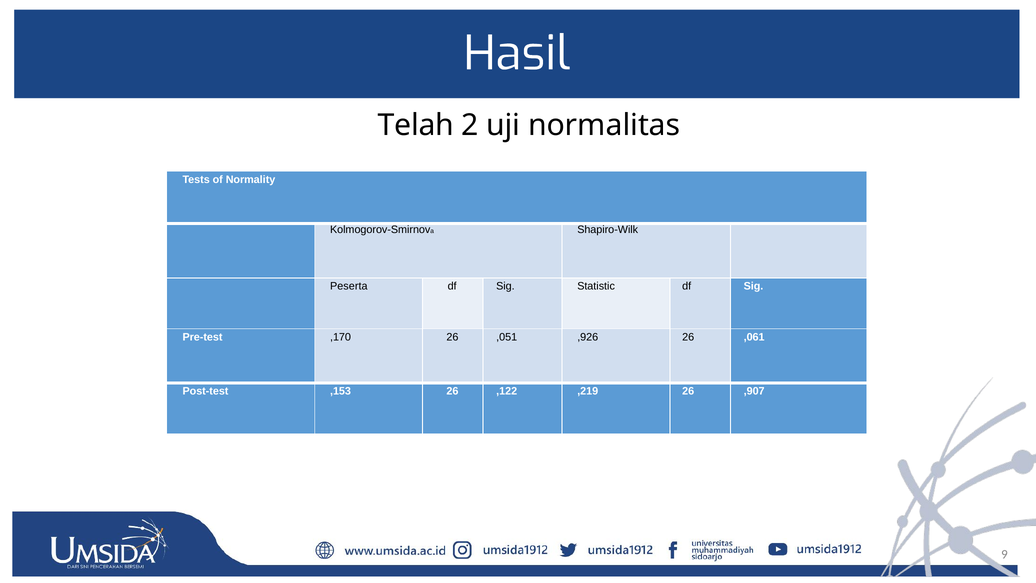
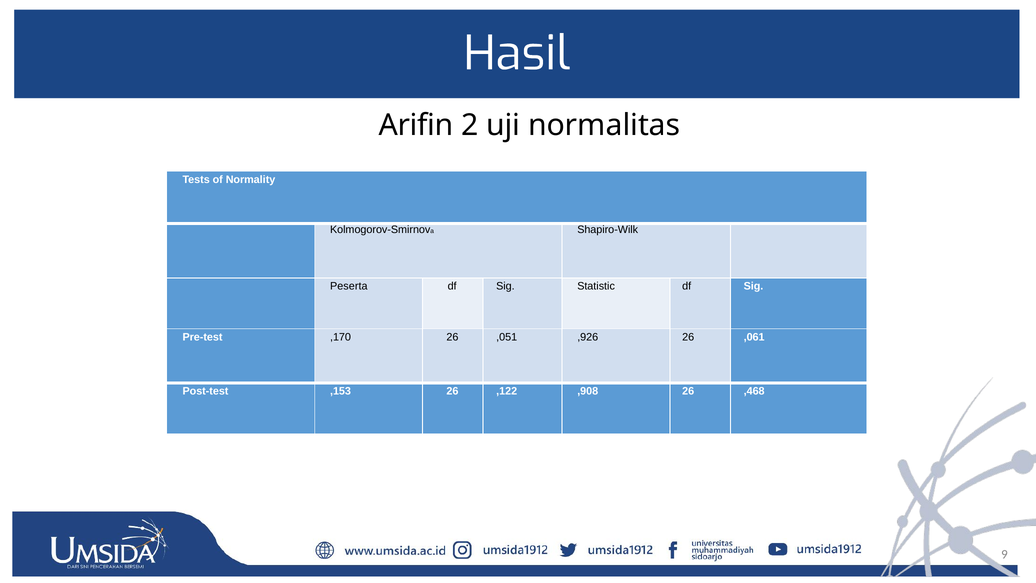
Telah: Telah -> Arifin
,219: ,219 -> ,908
,907: ,907 -> ,468
